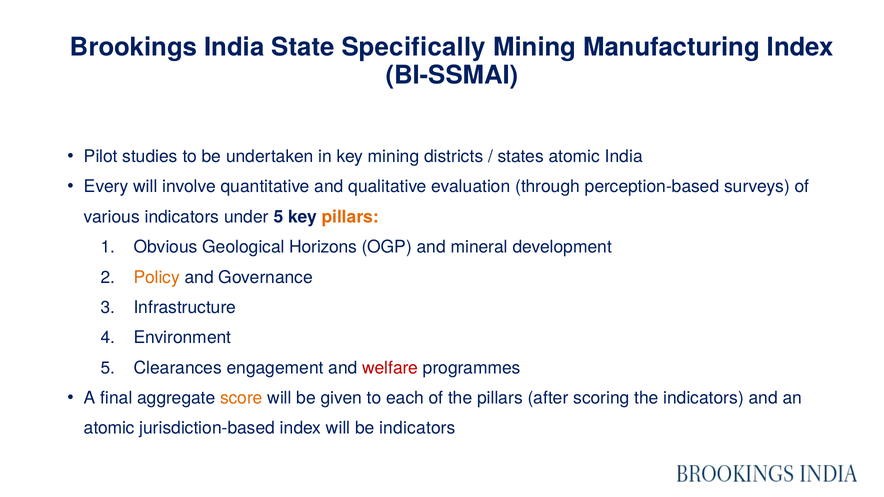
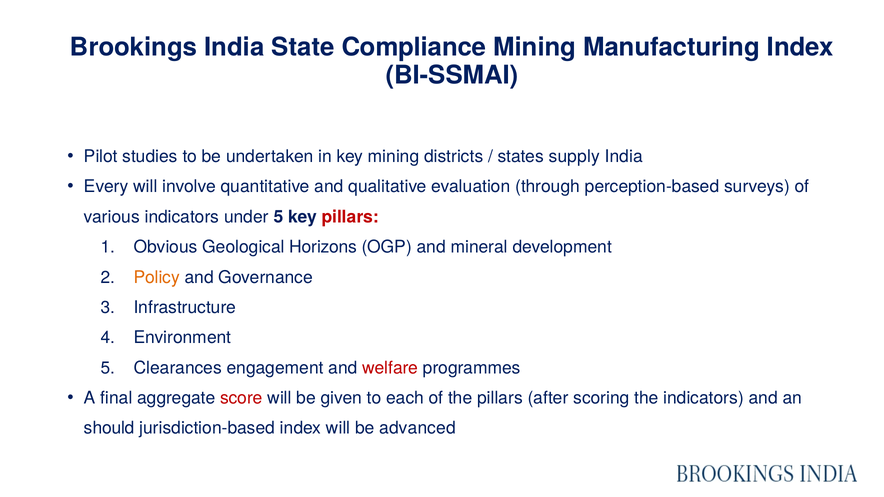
Specifically: Specifically -> Compliance
states atomic: atomic -> supply
pillars at (350, 217) colour: orange -> red
score colour: orange -> red
atomic at (109, 428): atomic -> should
be indicators: indicators -> advanced
